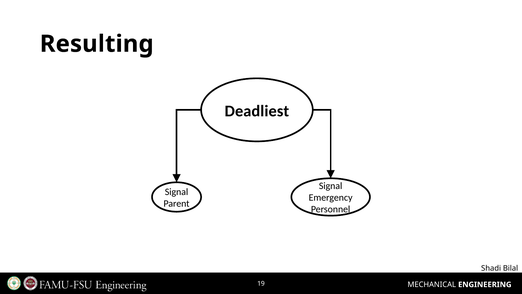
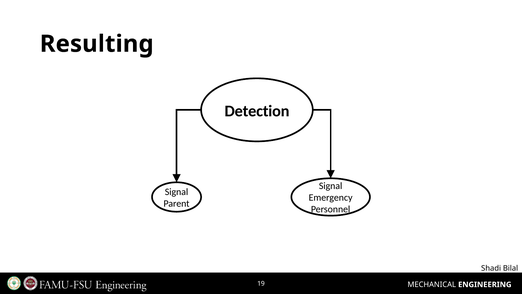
Deadliest: Deadliest -> Detection
